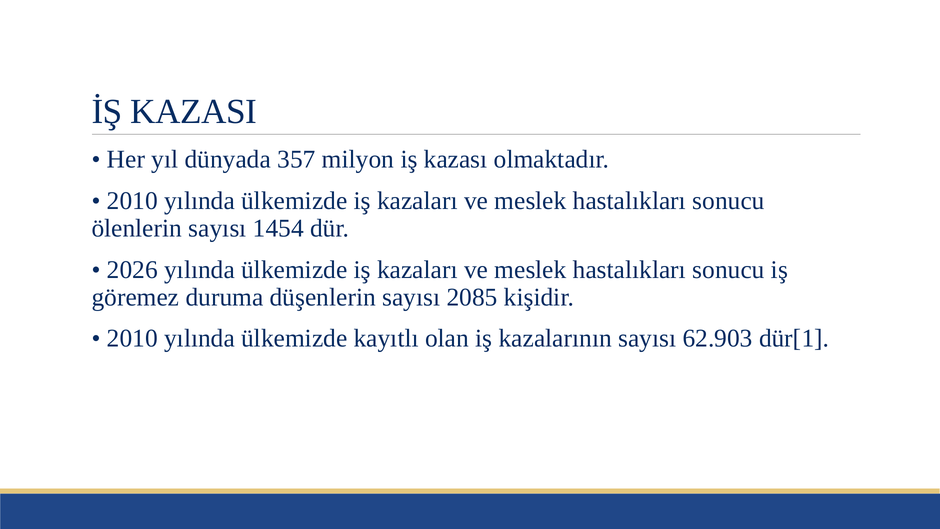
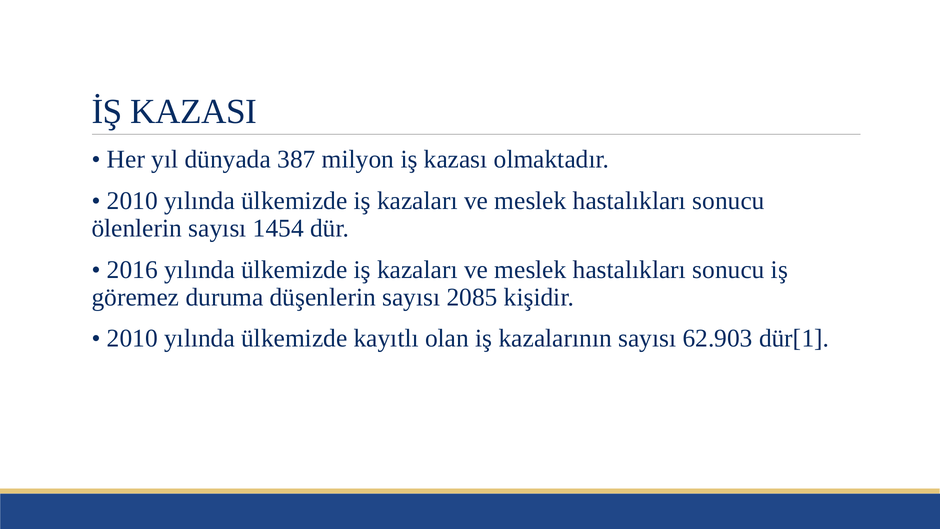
357: 357 -> 387
2026: 2026 -> 2016
